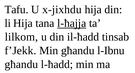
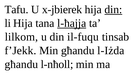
x-jixhdu: x-jixhdu -> x-jbierek
din at (113, 9) underline: none -> present
il-ħadd: il-ħadd -> il-fuqu
l-Ibnu: l-Ibnu -> l-Iżda
l-ħadd: l-ħadd -> l-nħoll
